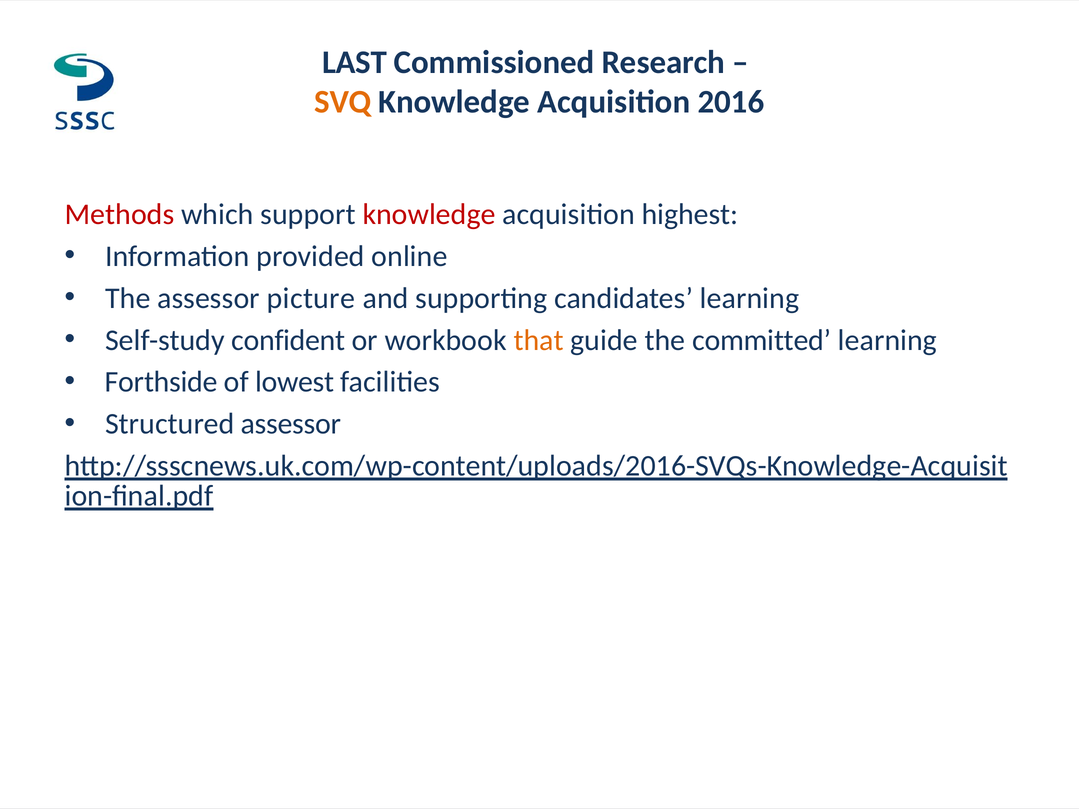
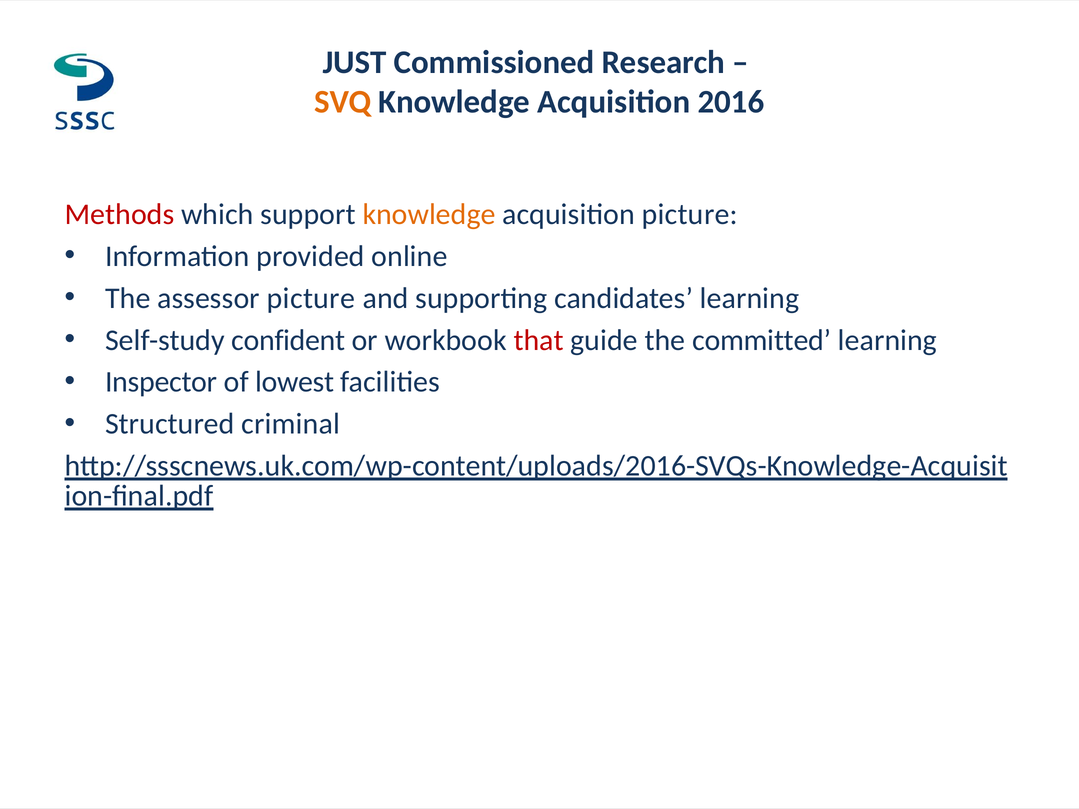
LAST: LAST -> JUST
knowledge at (429, 214) colour: red -> orange
acquisition highest: highest -> picture
that colour: orange -> red
Forthside: Forthside -> Inspector
Structured assessor: assessor -> criminal
